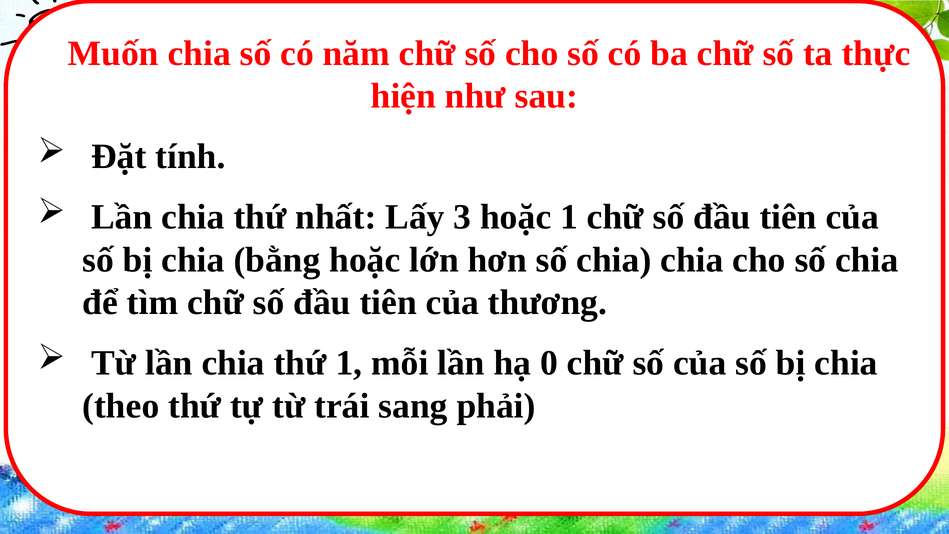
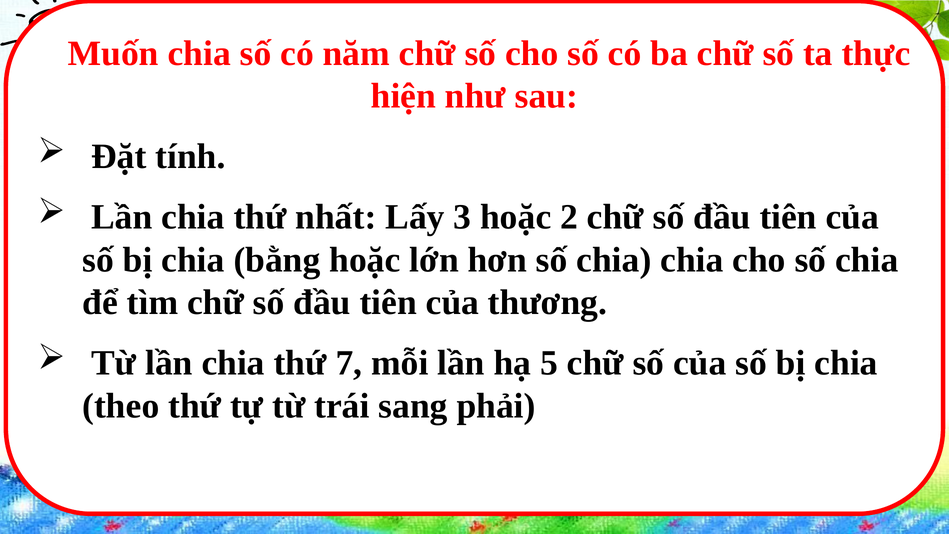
hoặc 1: 1 -> 2
thứ 1: 1 -> 7
0: 0 -> 5
